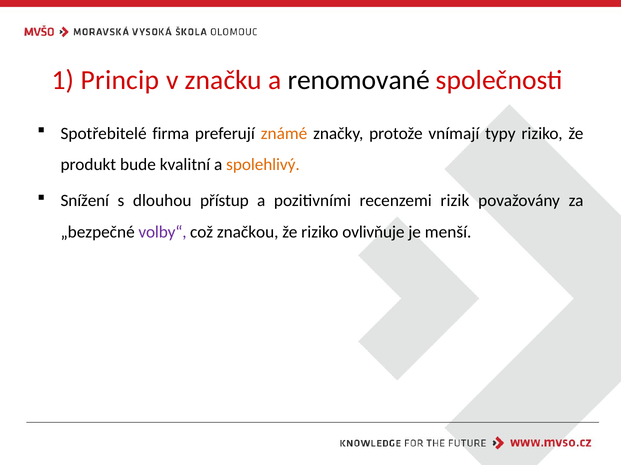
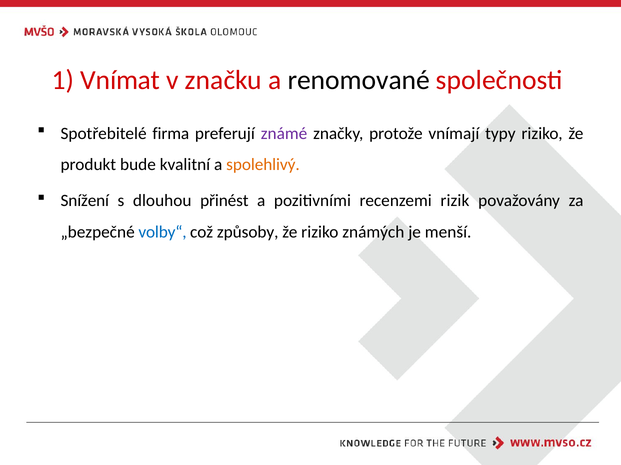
Princip: Princip -> Vnímat
známé colour: orange -> purple
přístup: přístup -> přinést
volby“ colour: purple -> blue
značkou: značkou -> způsoby
ovlivňuje: ovlivňuje -> známých
